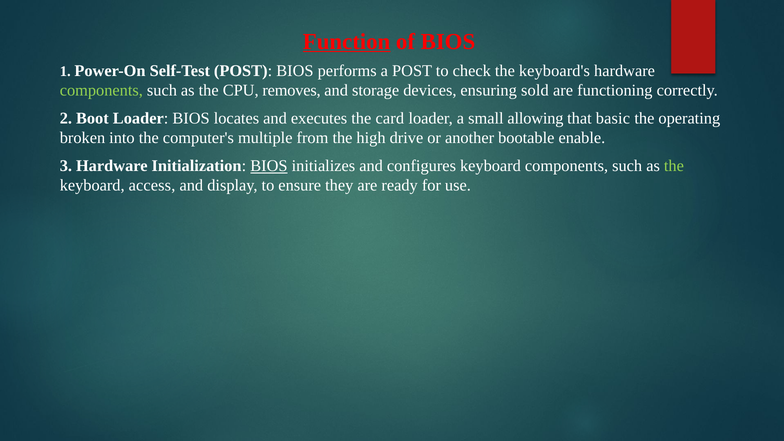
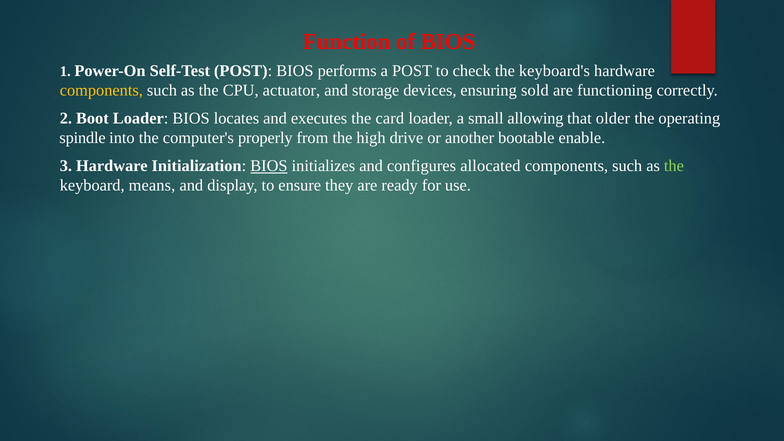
Function underline: present -> none
components at (101, 91) colour: light green -> yellow
removes: removes -> actuator
basic: basic -> older
broken: broken -> spindle
multiple: multiple -> properly
configures keyboard: keyboard -> allocated
access: access -> means
